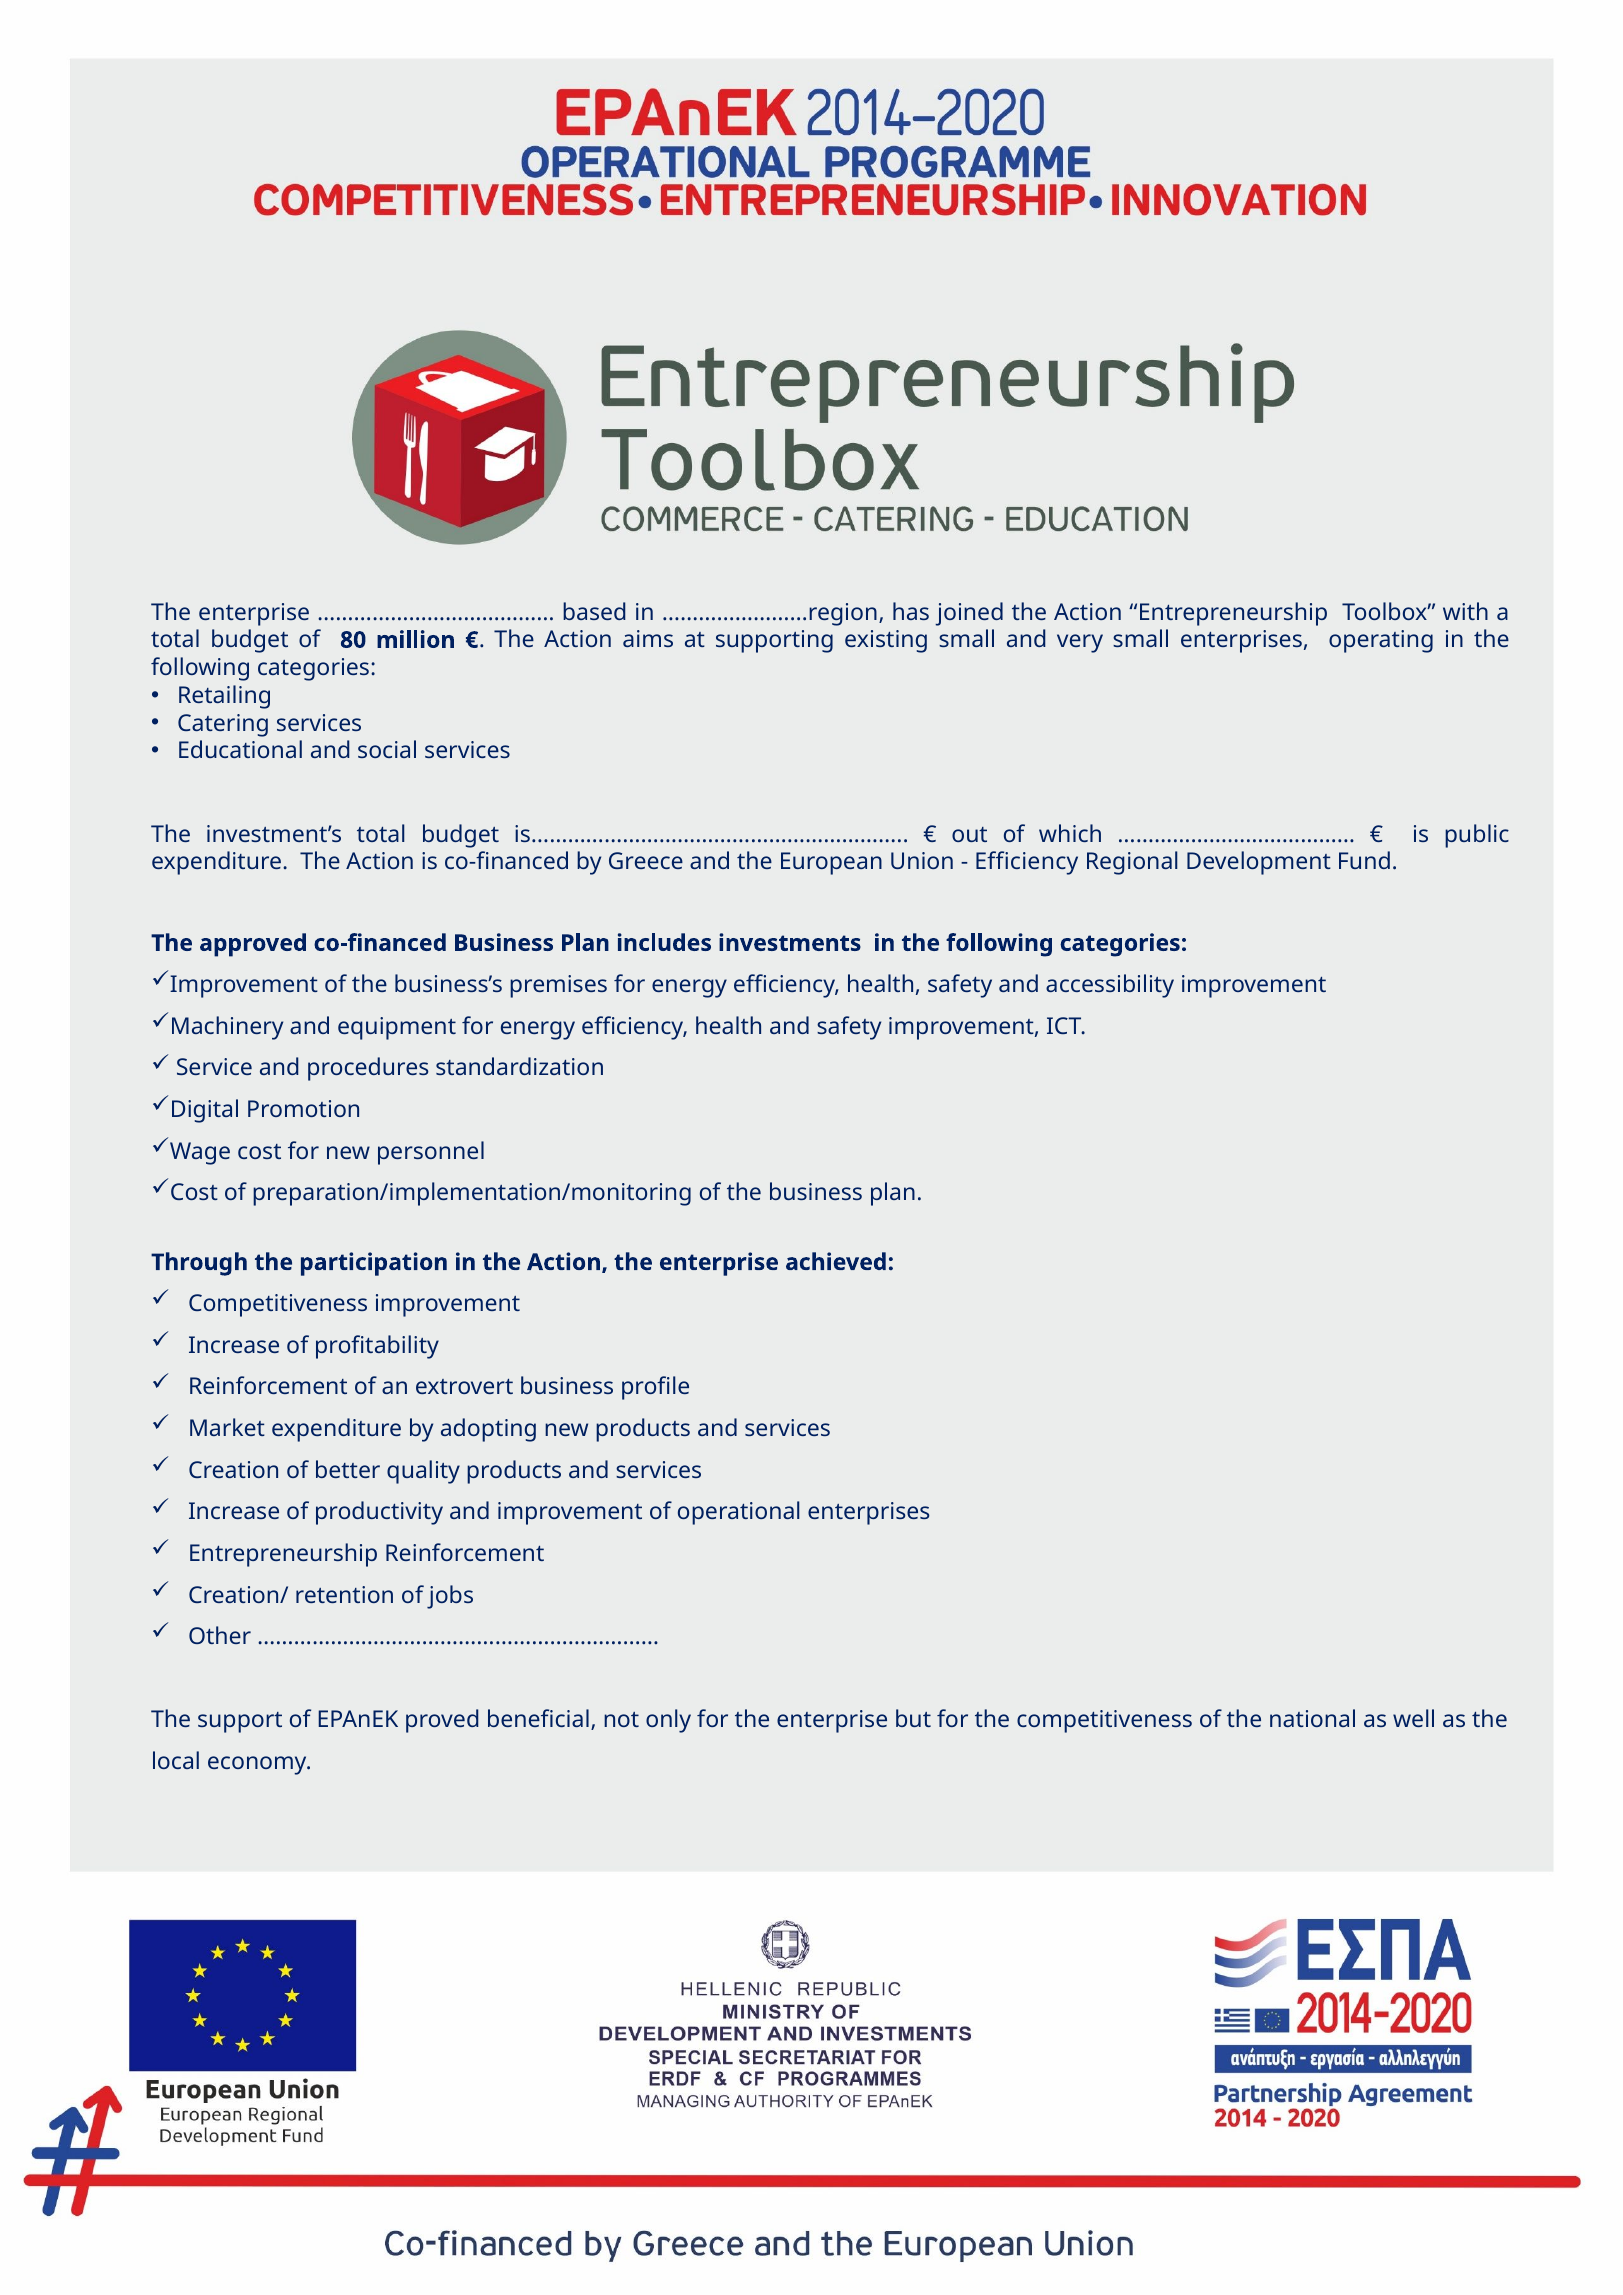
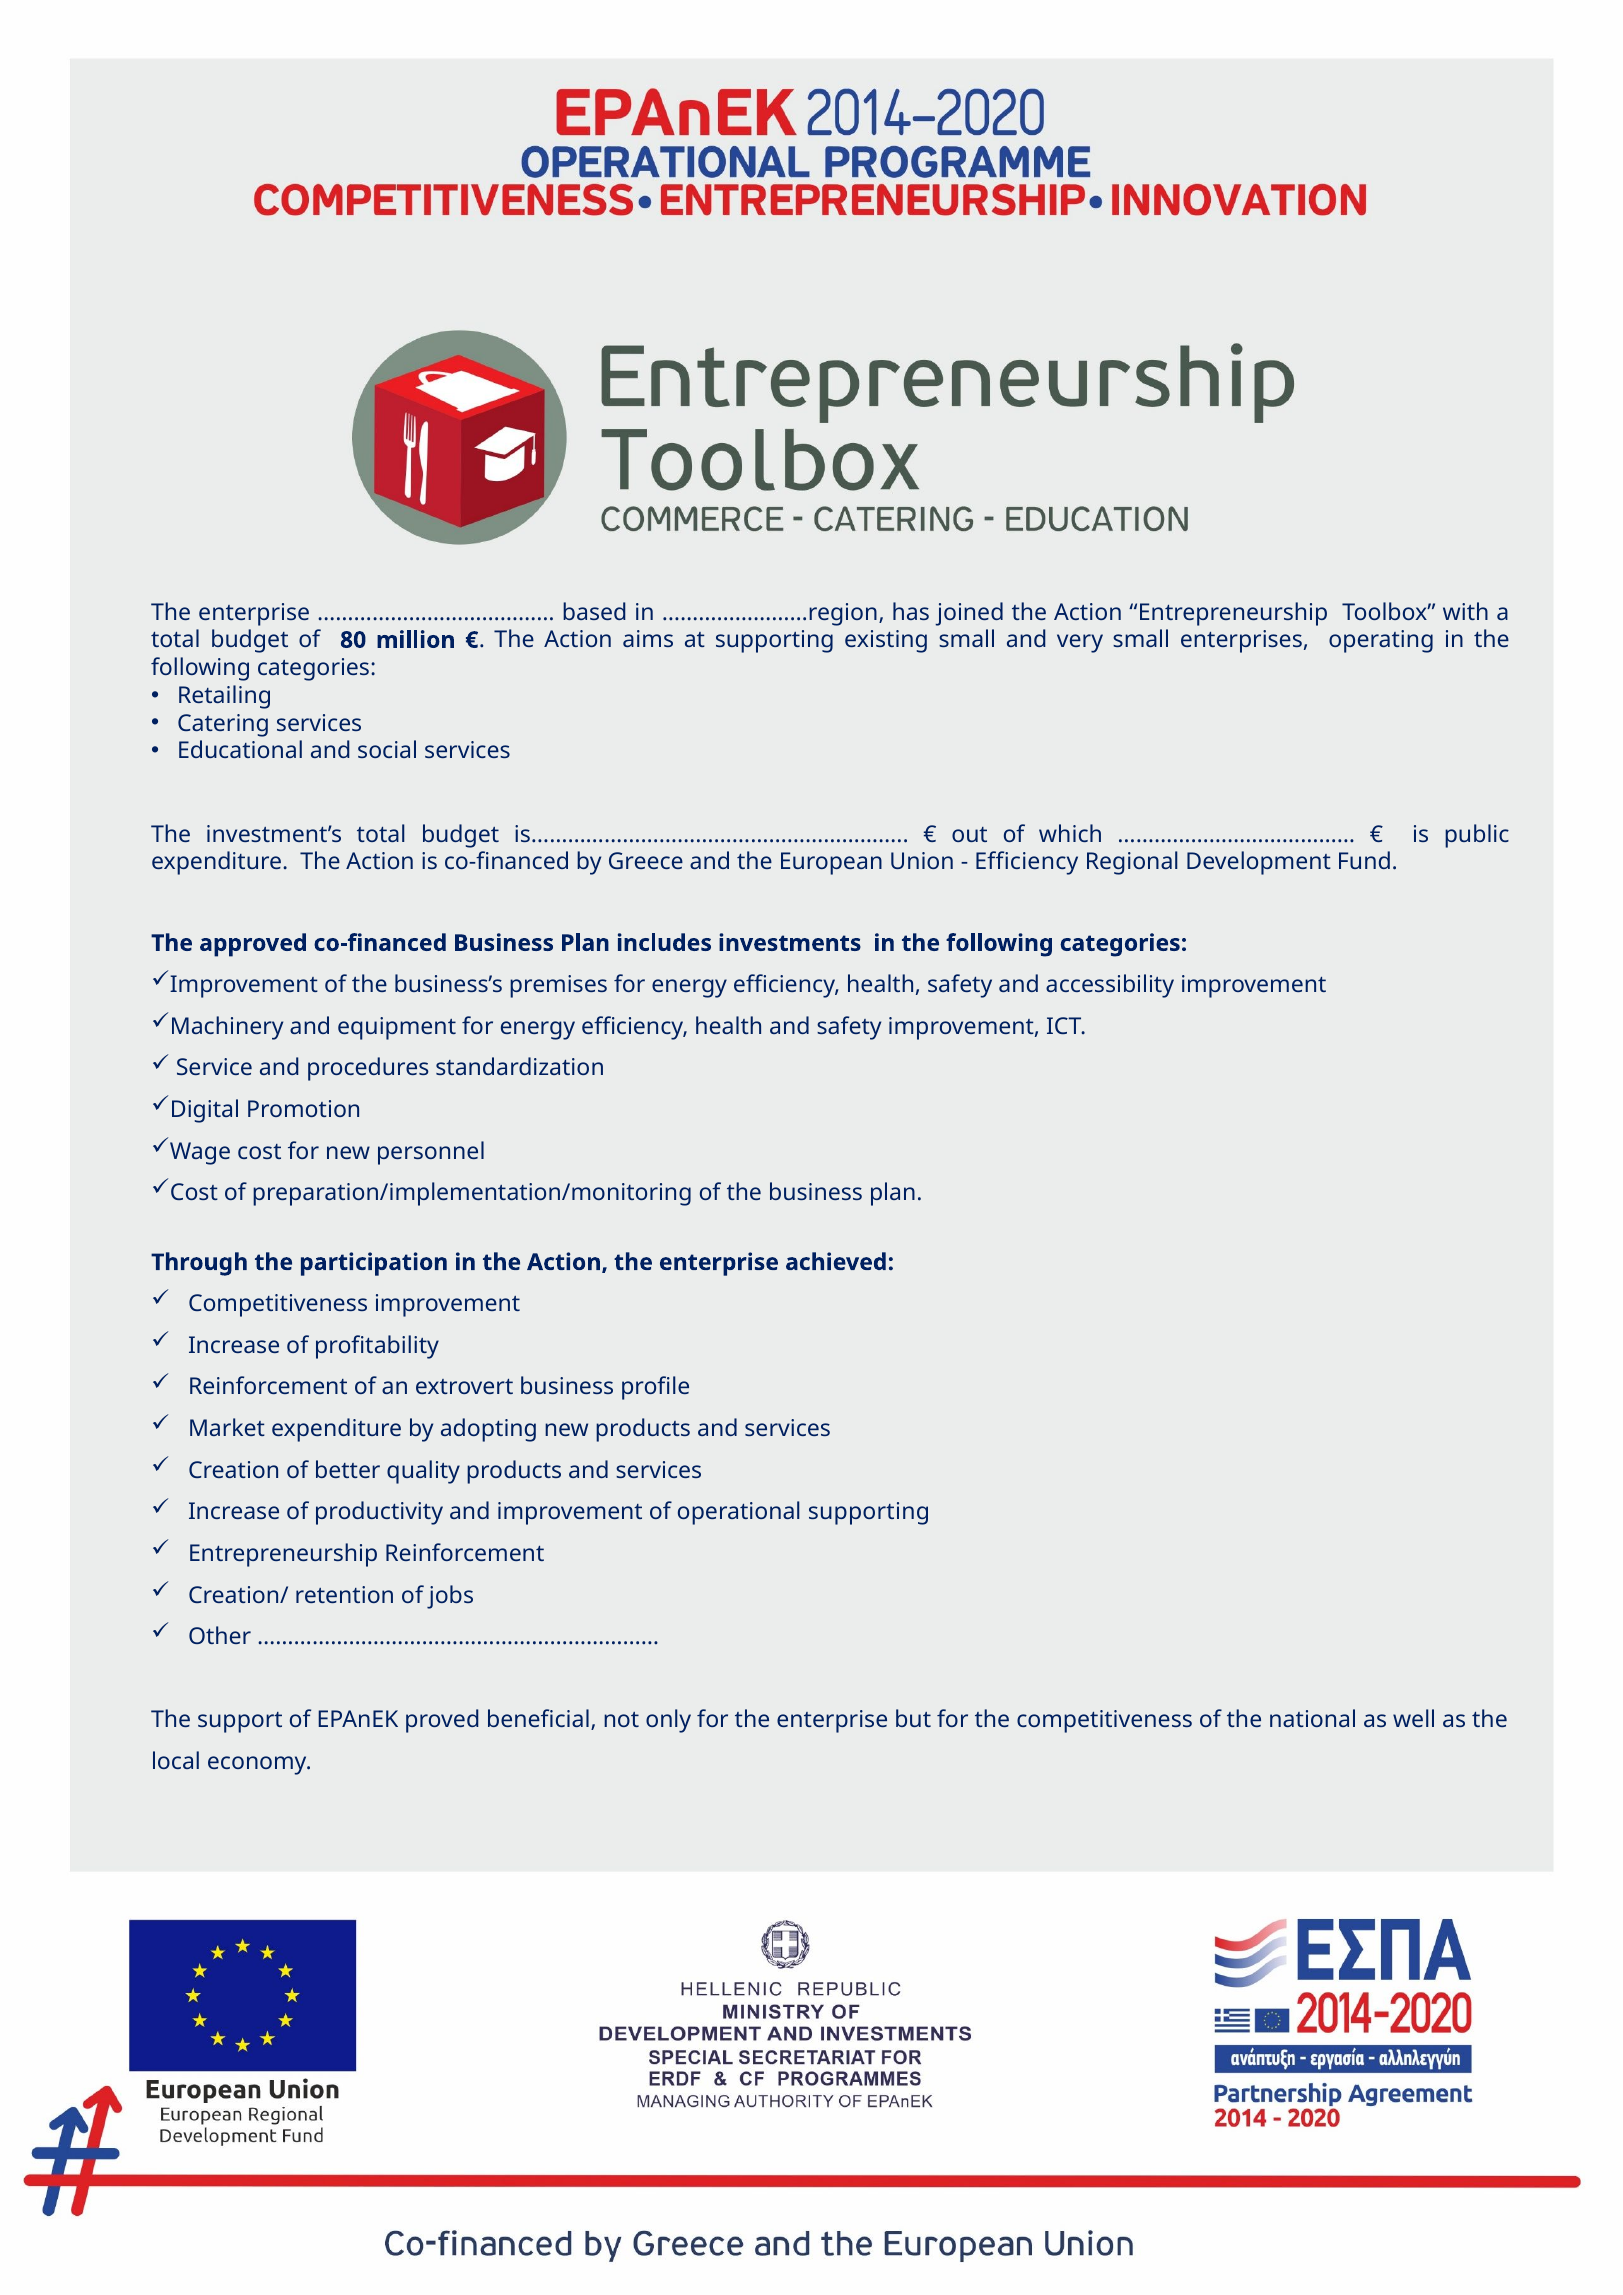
operational enterprises: enterprises -> supporting
